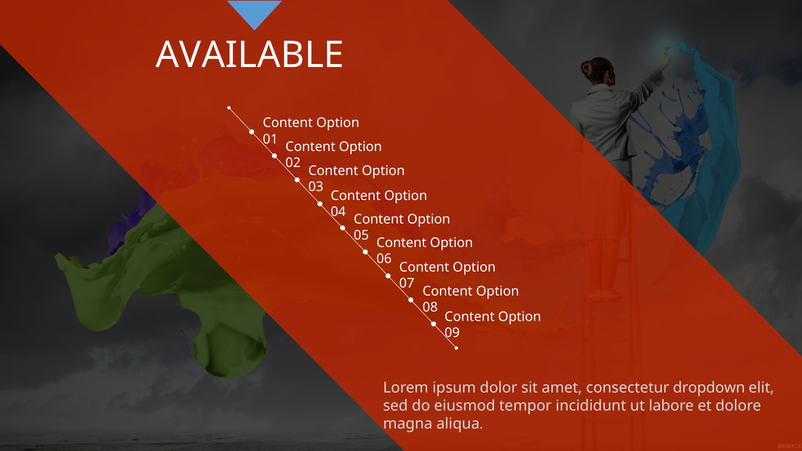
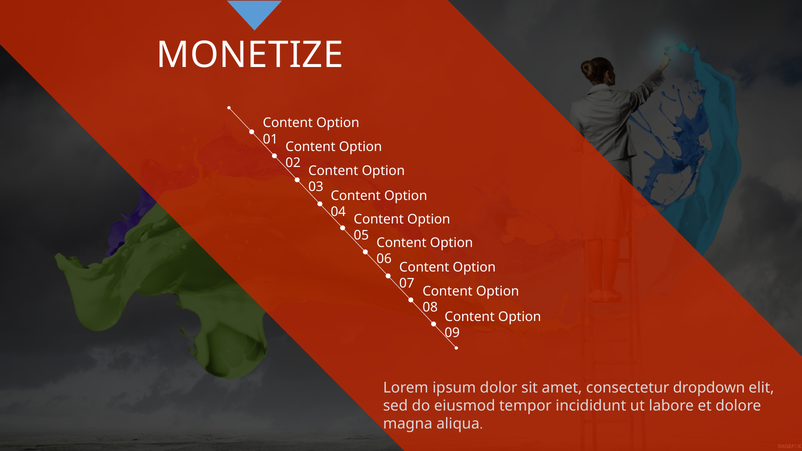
AVAILABLE: AVAILABLE -> MONETIZE
